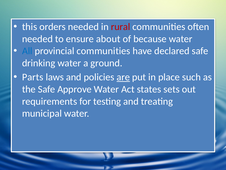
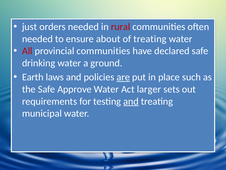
this: this -> just
of because: because -> treating
All colour: blue -> red
Parts: Parts -> Earth
states: states -> larger
and at (131, 101) underline: none -> present
